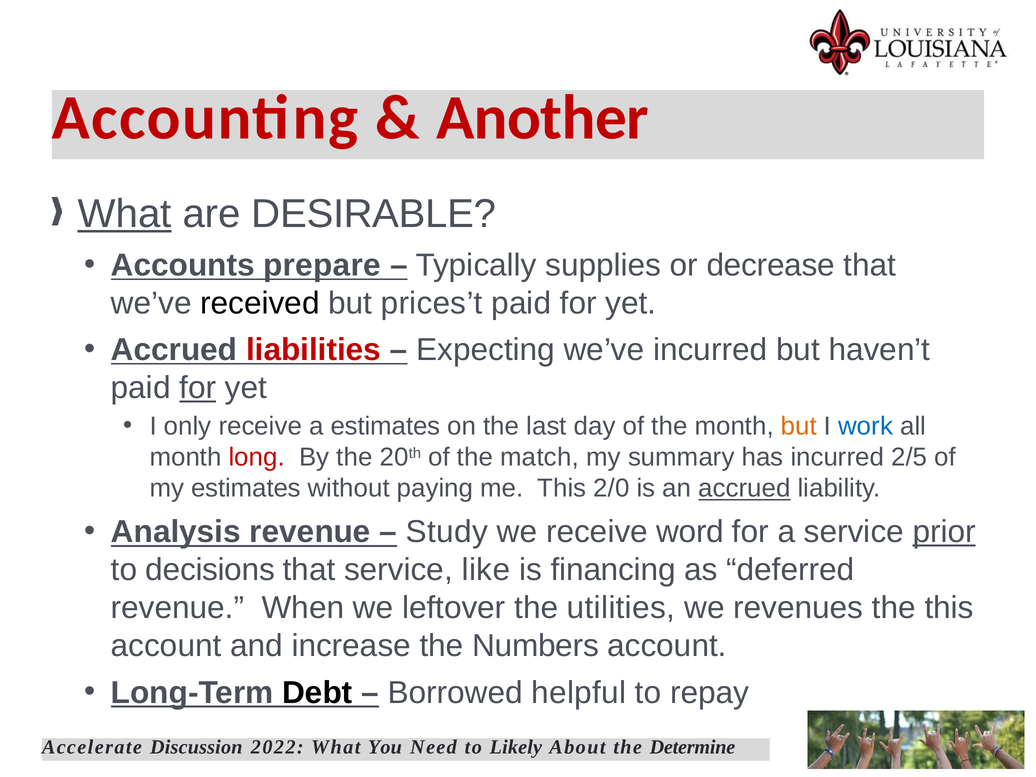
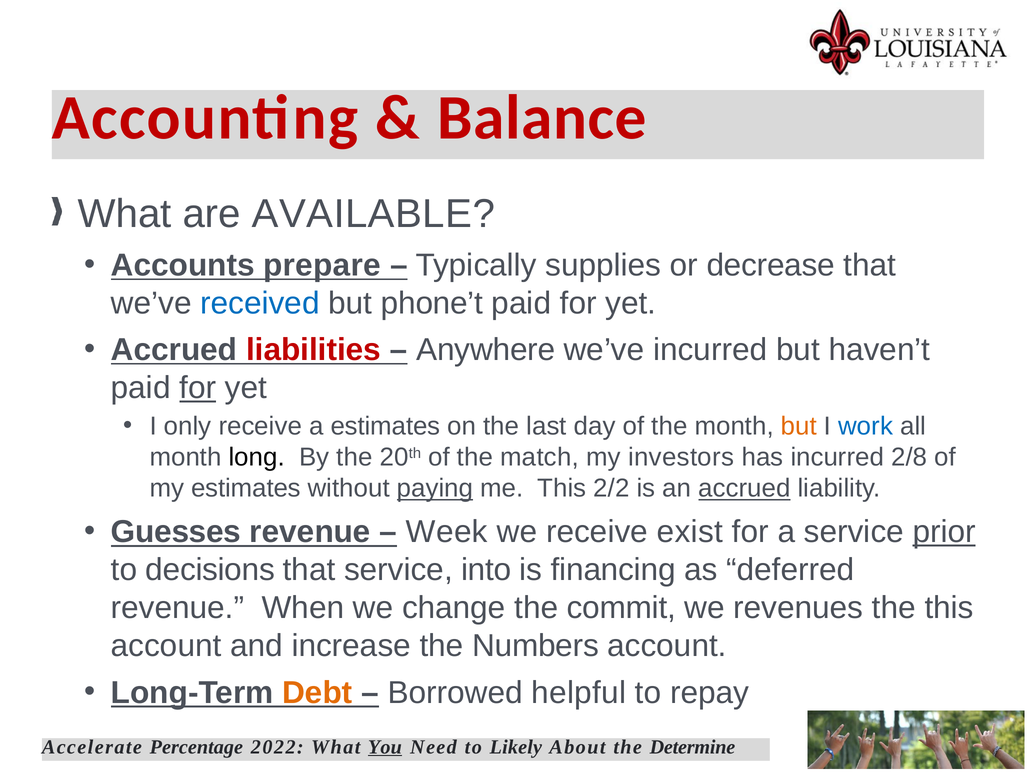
Another: Another -> Balance
What at (125, 214) underline: present -> none
DESIRABLE: DESIRABLE -> AVAILABLE
received colour: black -> blue
prices’t: prices’t -> phone’t
Expecting: Expecting -> Anywhere
long colour: red -> black
summary: summary -> investors
2/5: 2/5 -> 2/8
paying underline: none -> present
2/0: 2/0 -> 2/2
Analysis: Analysis -> Guesses
Study: Study -> Week
word: word -> exist
like: like -> into
leftover: leftover -> change
utilities: utilities -> commit
Debt colour: black -> orange
Discussion: Discussion -> Percentage
You underline: none -> present
